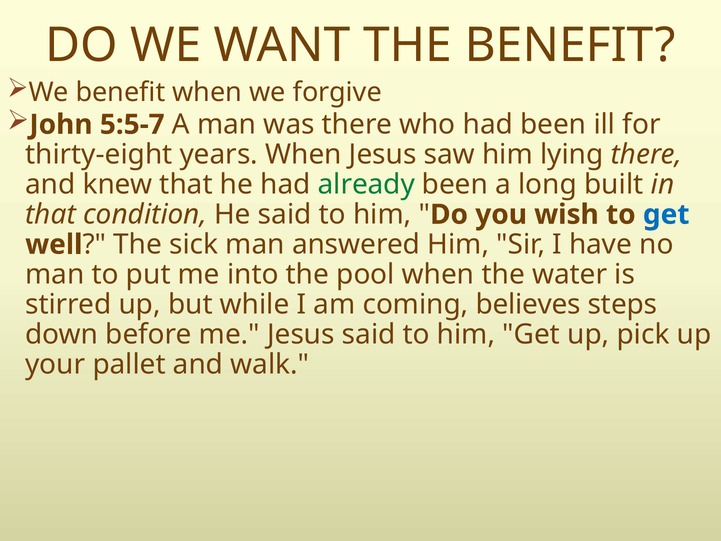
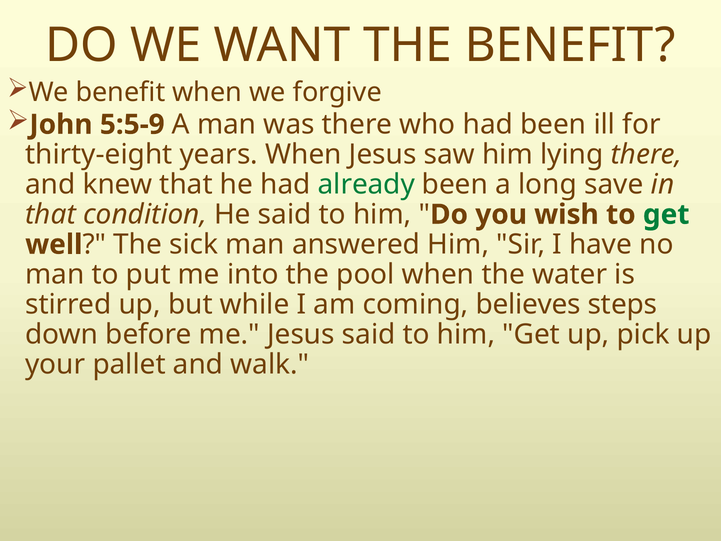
5:5-7: 5:5-7 -> 5:5-9
built: built -> save
get at (666, 214) colour: blue -> green
